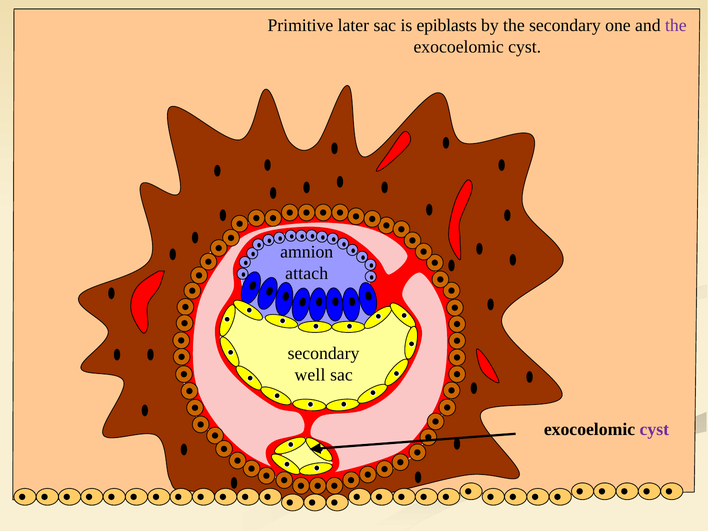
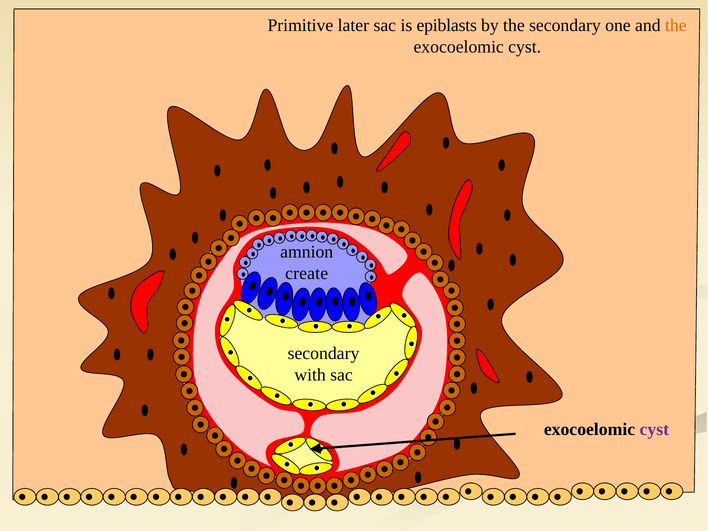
the at (676, 26) colour: purple -> orange
attach: attach -> create
well: well -> with
